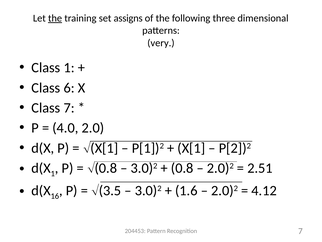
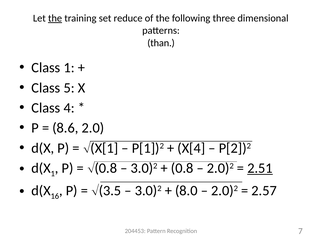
assigns: assigns -> reduce
very: very -> than
6: 6 -> 5
Class 7: 7 -> 4
4.0: 4.0 -> 8.6
X[1: X[1 -> X[4
2.51 underline: none -> present
1.6: 1.6 -> 8.0
4.12: 4.12 -> 2.57
